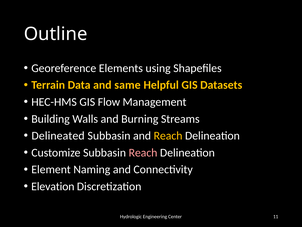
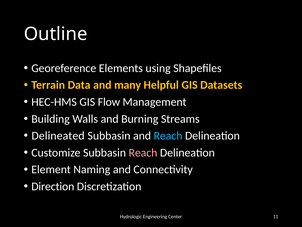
same: same -> many
Reach at (168, 135) colour: yellow -> light blue
Elevation: Elevation -> Direction
